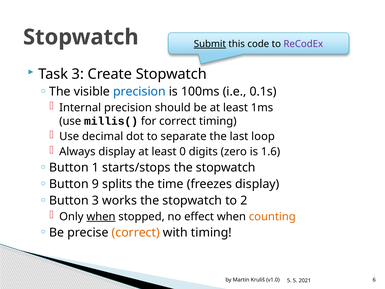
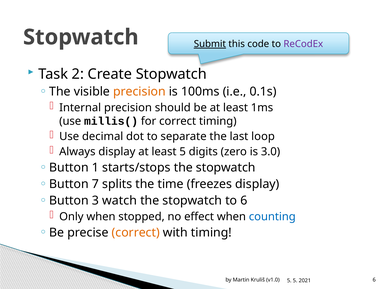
Task 3: 3 -> 2
precision at (139, 92) colour: blue -> orange
least 0: 0 -> 5
1.6: 1.6 -> 3.0
9: 9 -> 7
works: works -> watch
to 2: 2 -> 6
when at (101, 216) underline: present -> none
counting colour: orange -> blue
